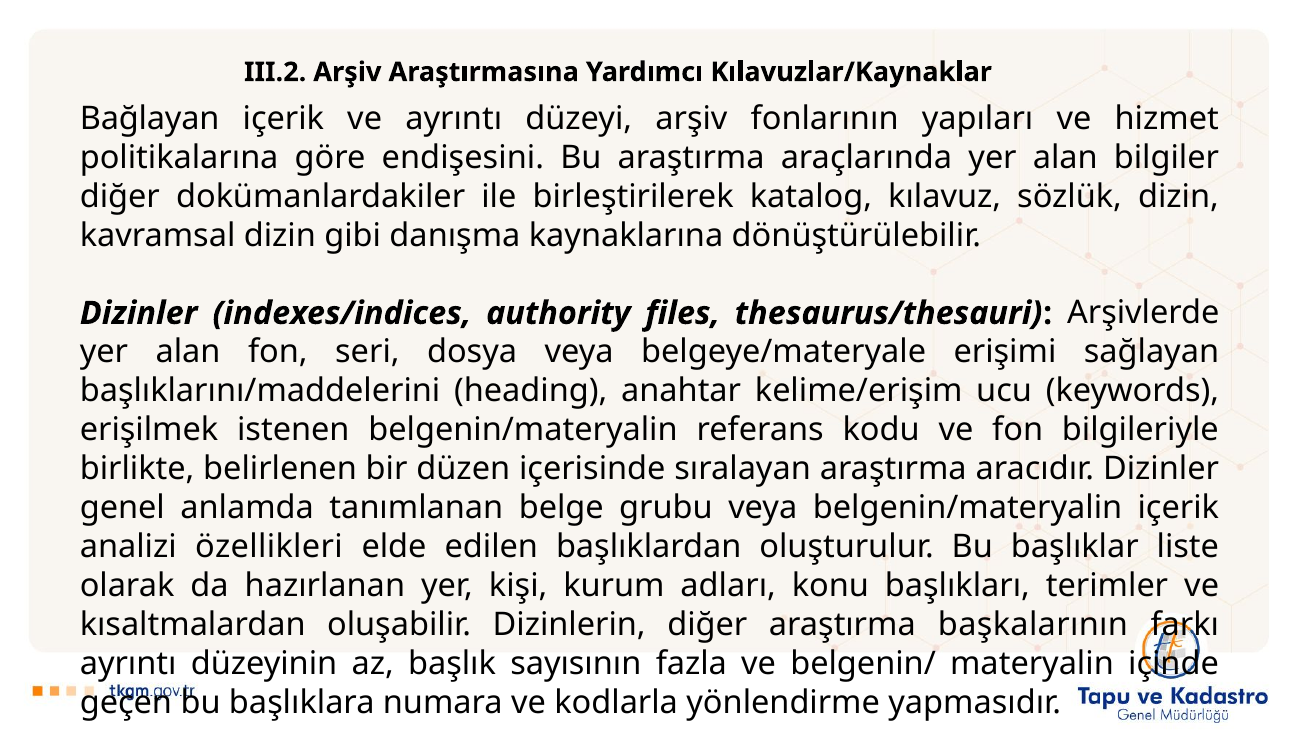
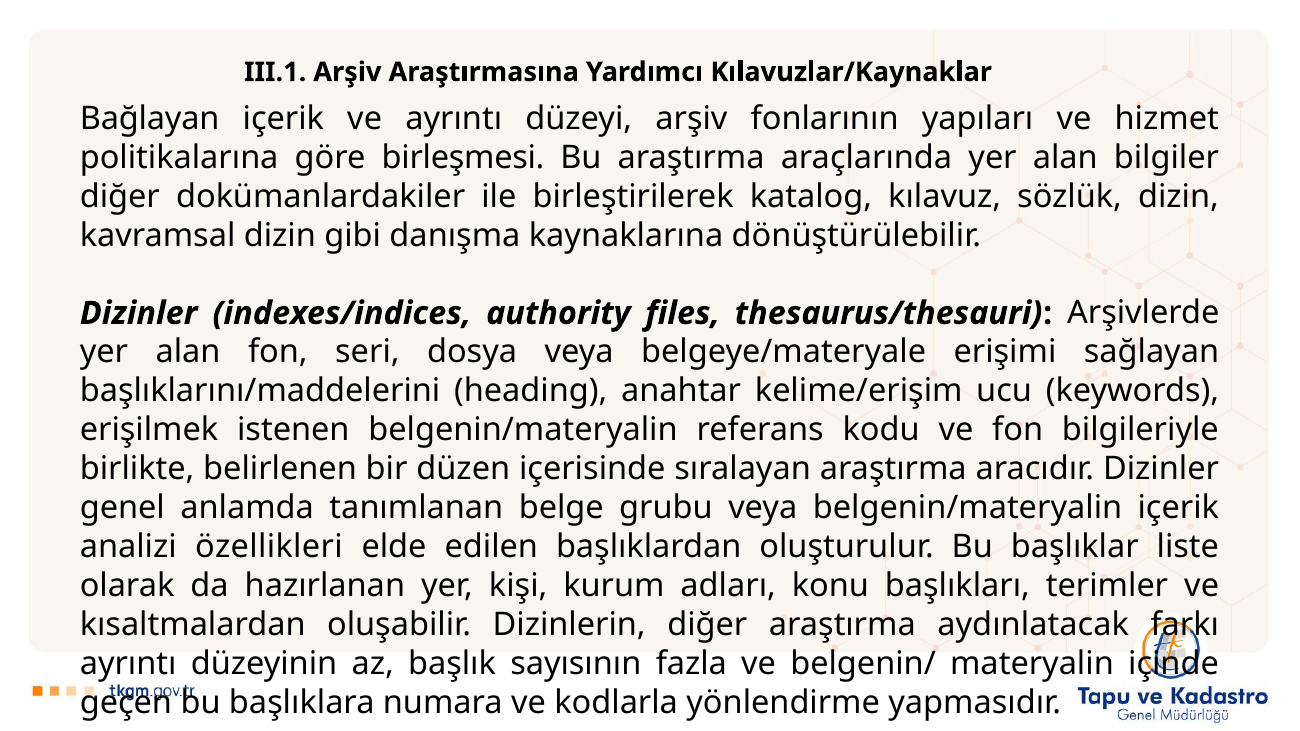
III.2: III.2 -> III.1
endişesini: endişesini -> birleşmesi
başkalarının: başkalarının -> aydınlatacak
